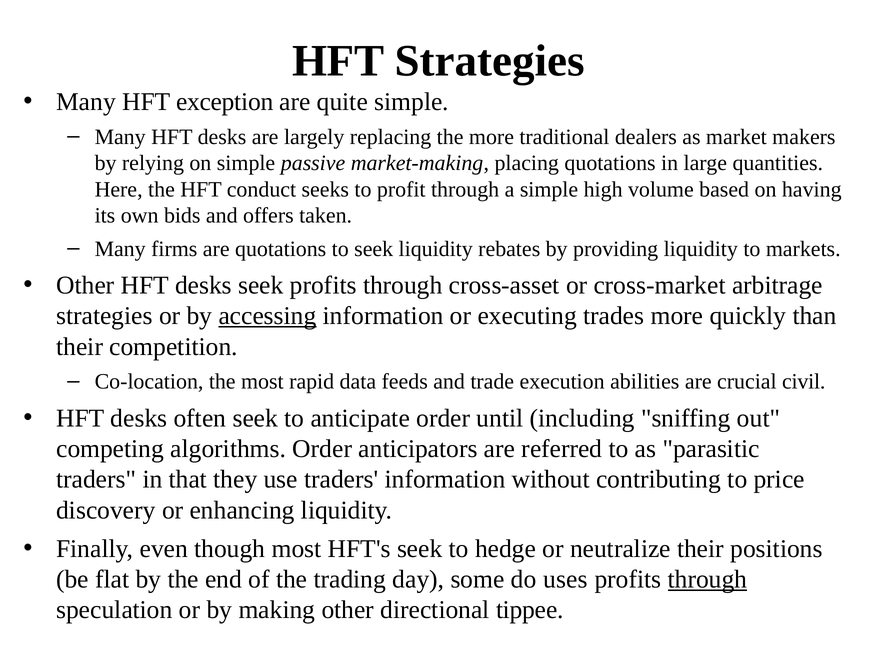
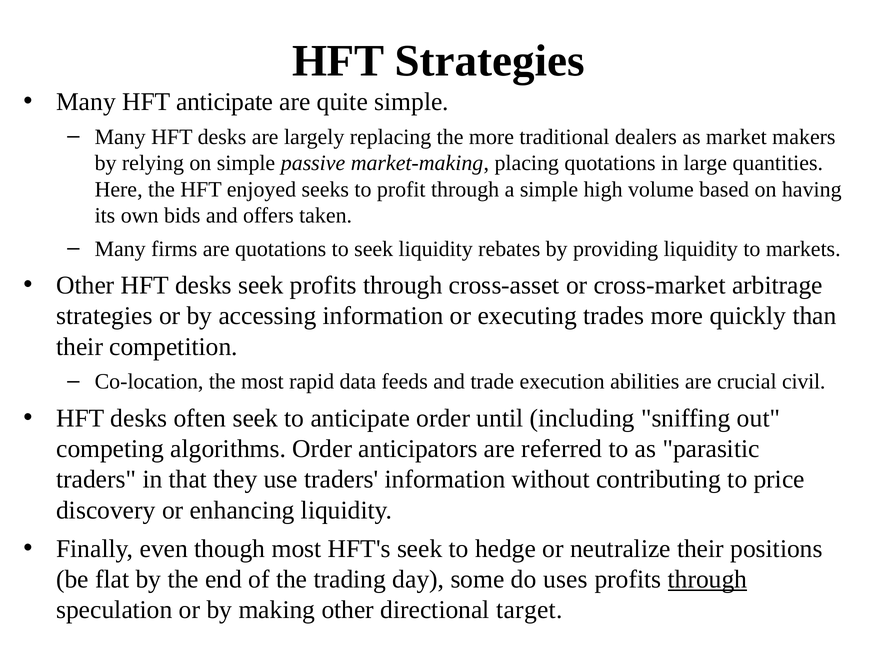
HFT exception: exception -> anticipate
conduct: conduct -> enjoyed
accessing underline: present -> none
tippee: tippee -> target
